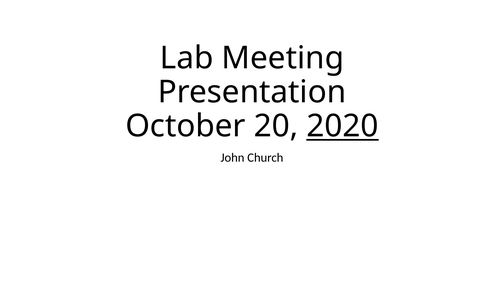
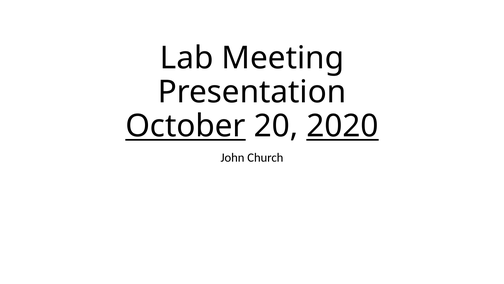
October underline: none -> present
